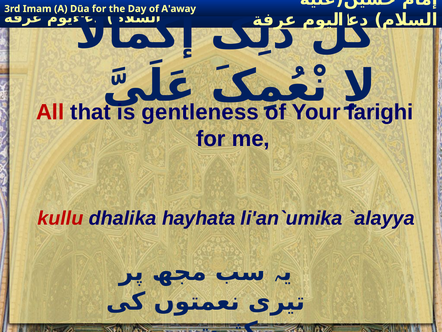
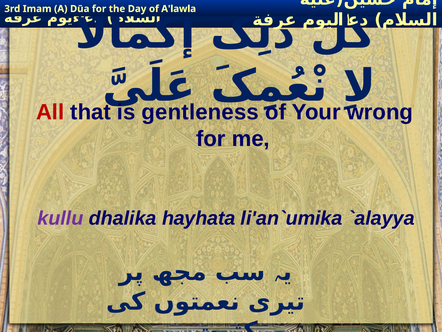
A'away: A'away -> A'lawla
farighi: farighi -> wrong
kullu colour: red -> purple
